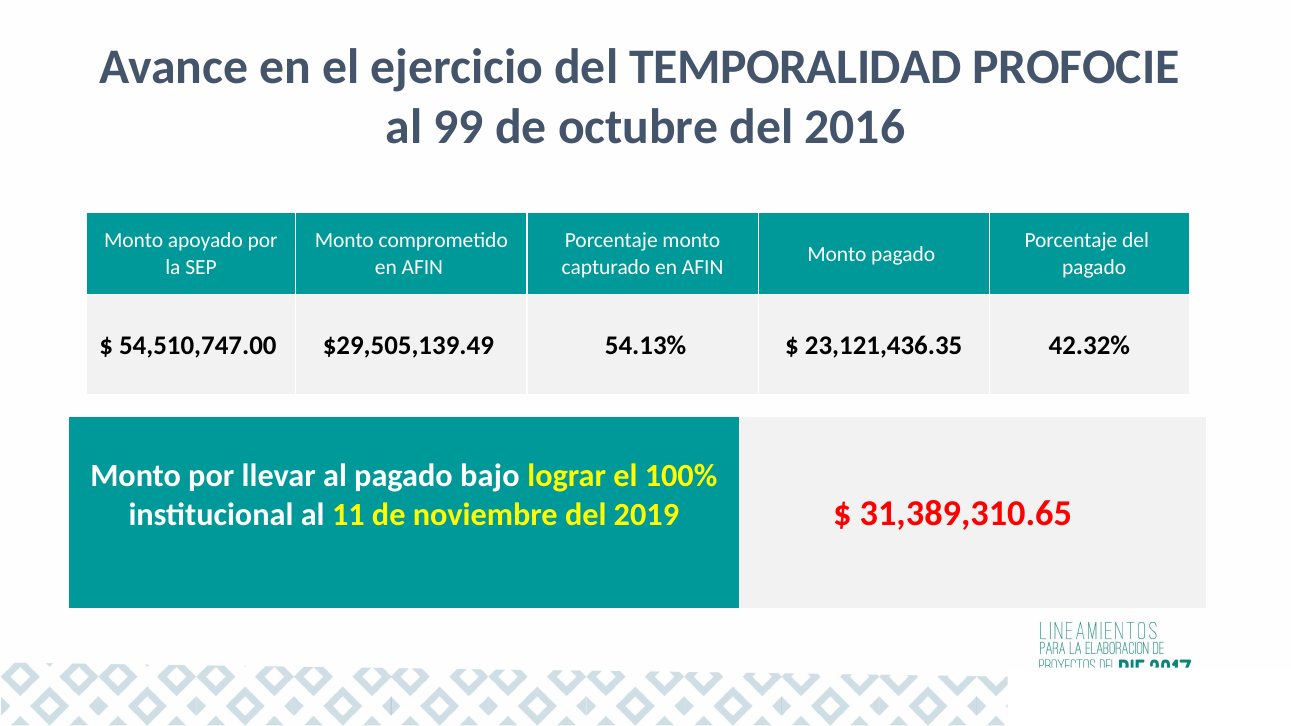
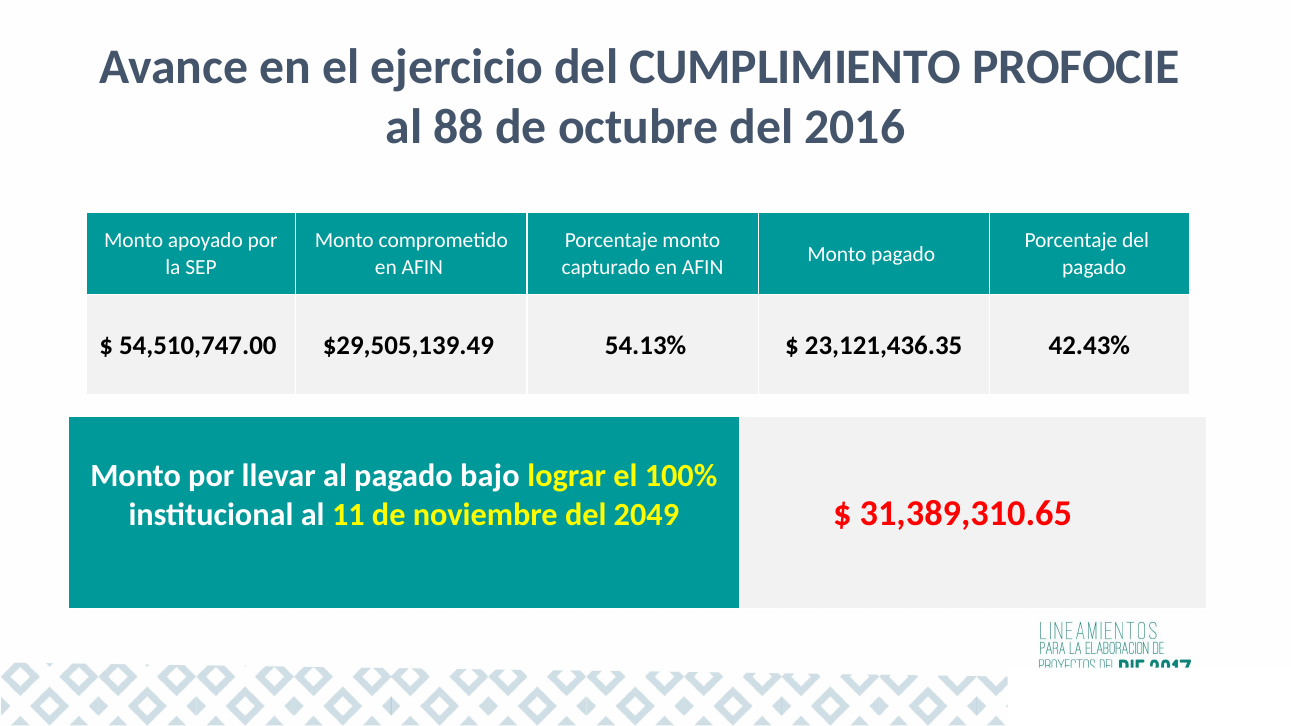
TEMPORALIDAD: TEMPORALIDAD -> CUMPLIMIENTO
99: 99 -> 88
42.32%: 42.32% -> 42.43%
2019: 2019 -> 2049
